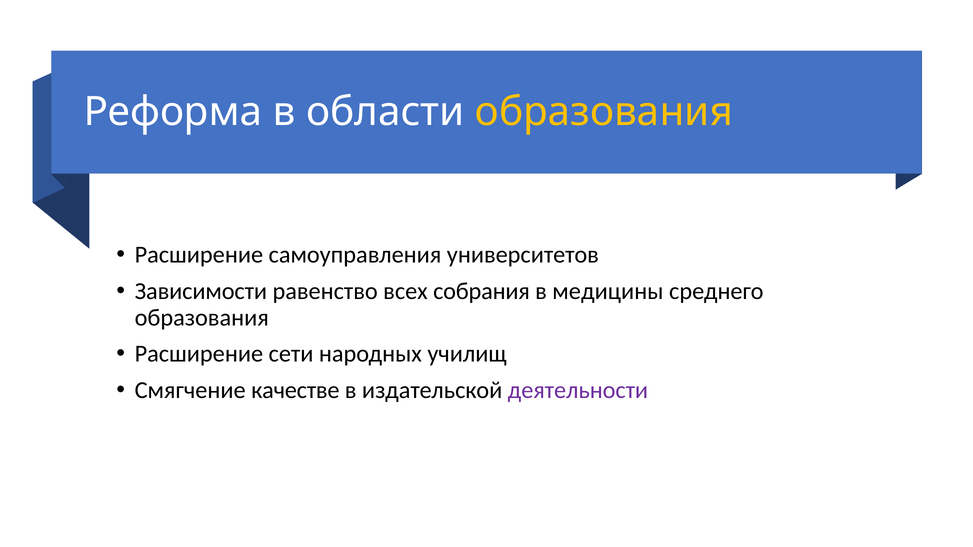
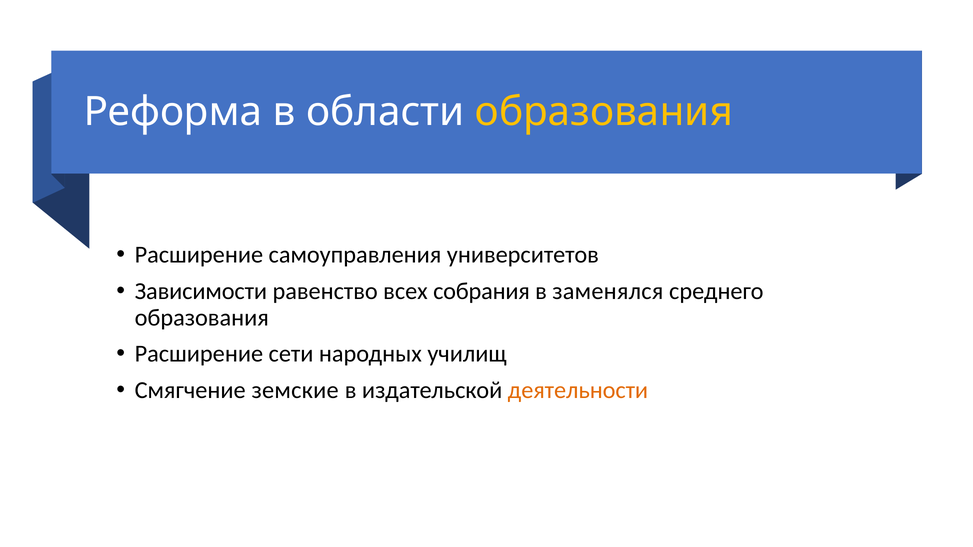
медицины: медицины -> заменялся
качестве: качестве -> земские
деятельности colour: purple -> orange
